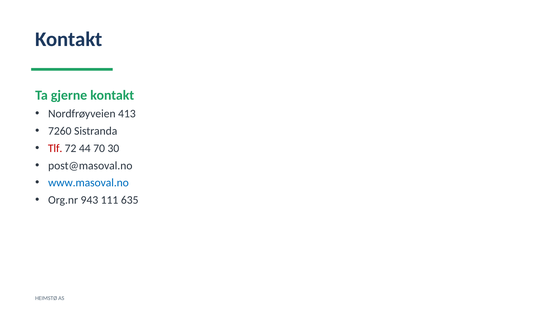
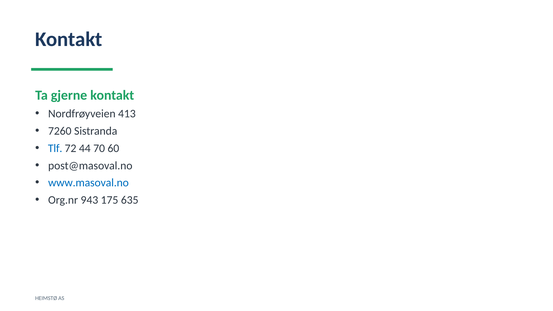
Tlf colour: red -> blue
30: 30 -> 60
111: 111 -> 175
